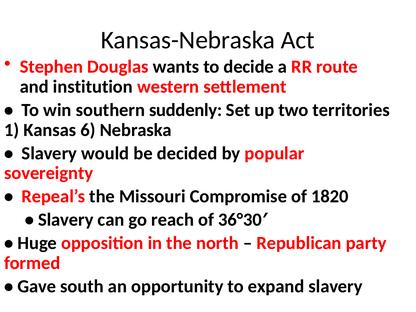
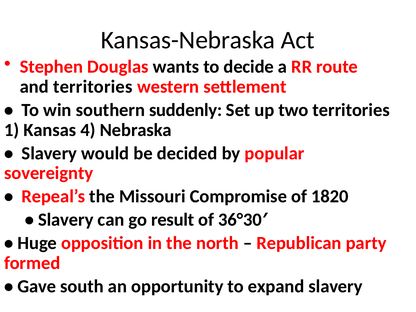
and institution: institution -> territories
6: 6 -> 4
reach: reach -> result
